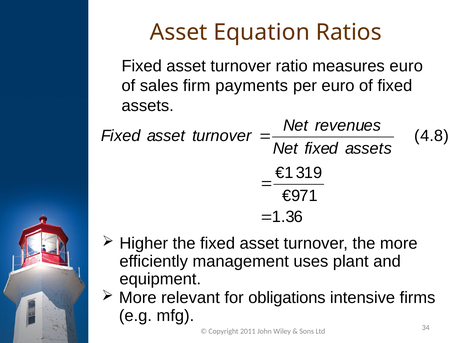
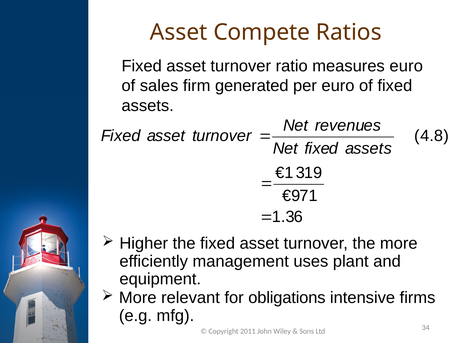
Equation: Equation -> Compete
payments: payments -> generated
